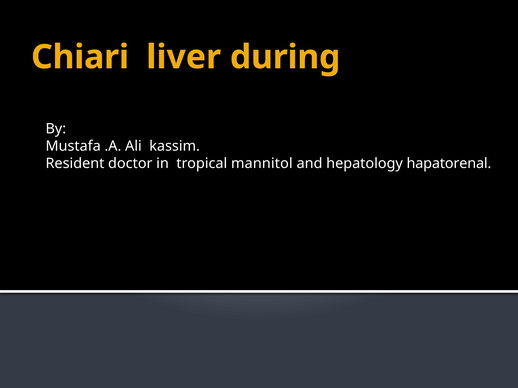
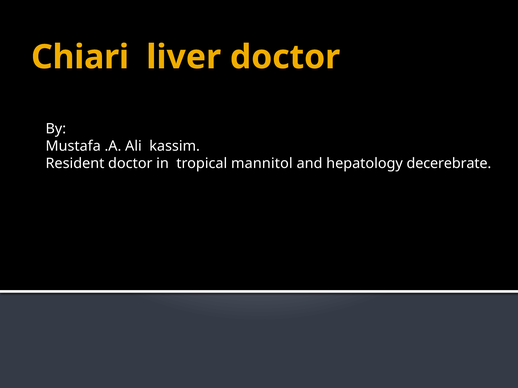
liver during: during -> doctor
hapatorenal: hapatorenal -> decerebrate
